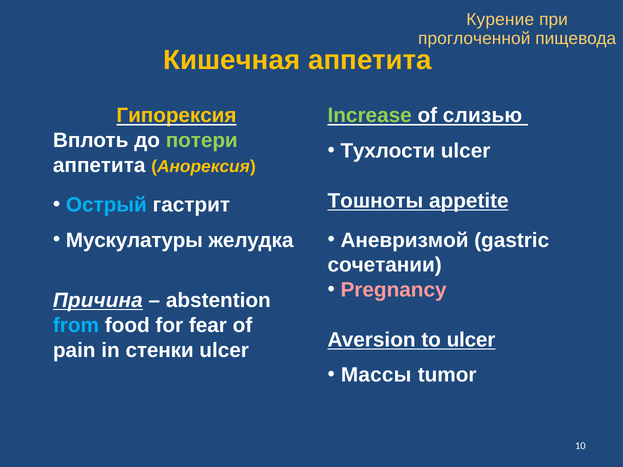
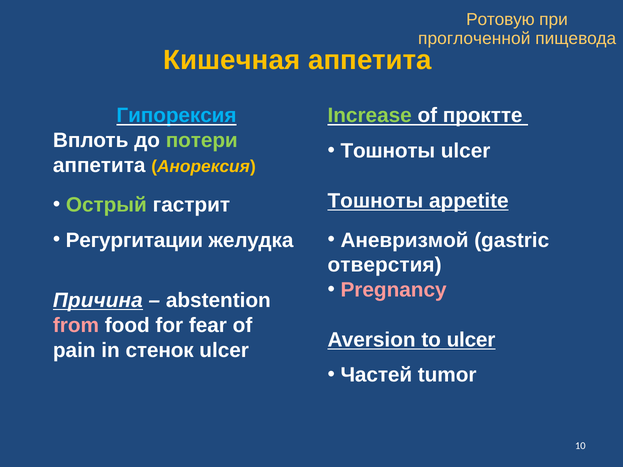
Курение: Курение -> Ротовую
Гипорексия colour: yellow -> light blue
слизью: слизью -> проктте
Тухлости at (388, 151): Тухлости -> Тошноты
Острый colour: light blue -> light green
Мускулатуры: Мускулатуры -> Регургитации
сочетании: сочетании -> отверстия
from colour: light blue -> pink
стенки: стенки -> стенок
Массы: Массы -> Частей
